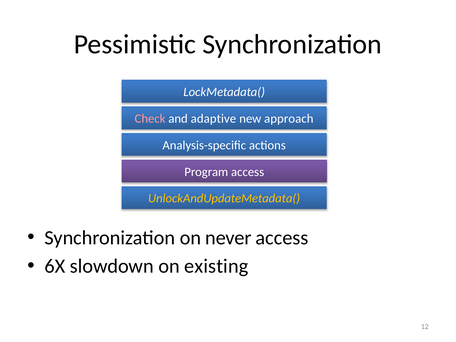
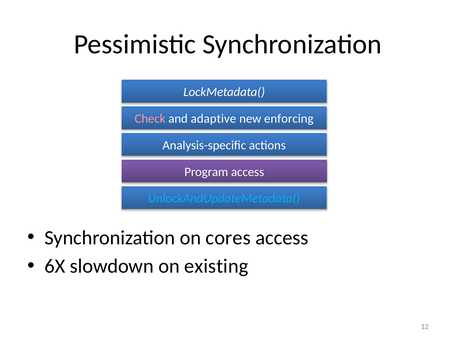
approach: approach -> enforcing
UnlockAndUpdateMetadata( colour: yellow -> light blue
never: never -> cores
